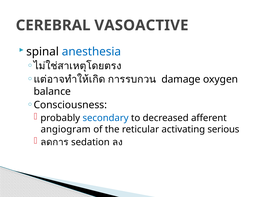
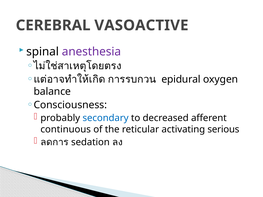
anesthesia colour: blue -> purple
damage: damage -> epidural
angiogram: angiogram -> continuous
